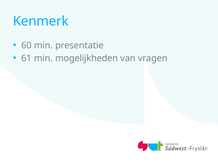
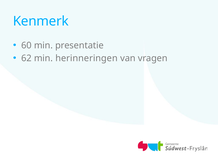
61: 61 -> 62
mogelijkheden: mogelijkheden -> herinneringen
